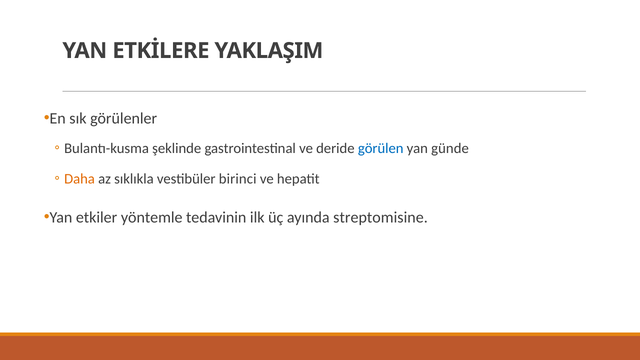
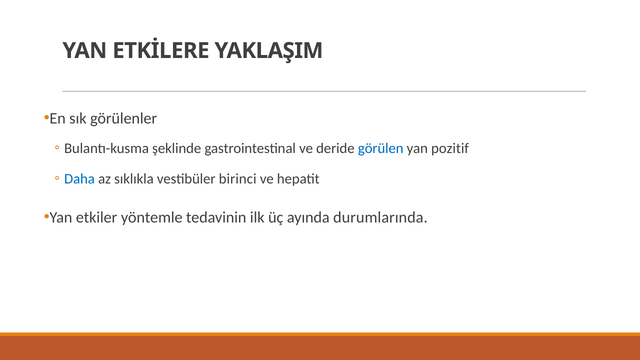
günde: günde -> pozitif
Daha colour: orange -> blue
streptomisine: streptomisine -> durumlarında
